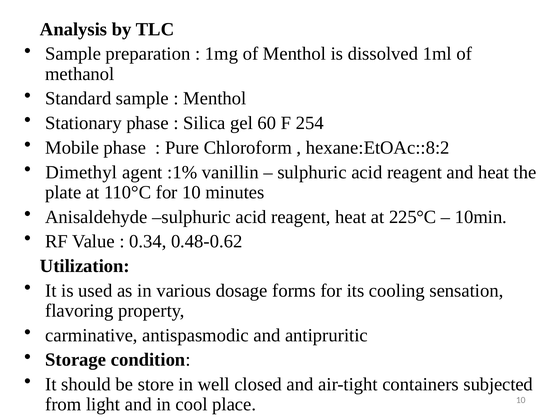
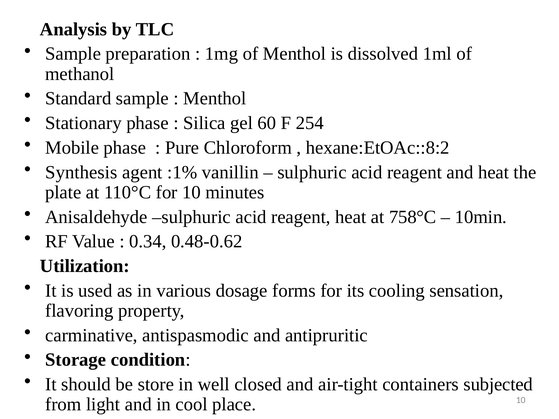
Dimethyl: Dimethyl -> Synthesis
225°C: 225°C -> 758°C
